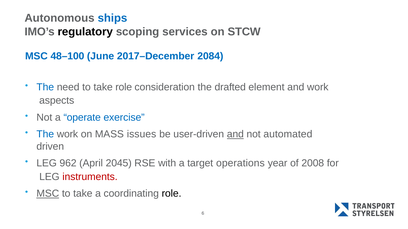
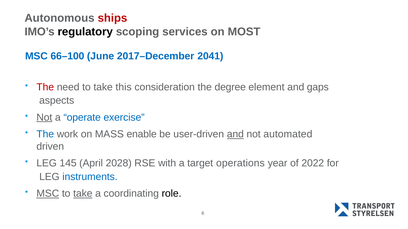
ships colour: blue -> red
STCW: STCW -> MOST
48–100: 48–100 -> 66–100
2084: 2084 -> 2041
The at (45, 87) colour: blue -> red
take role: role -> this
drafted: drafted -> degree
and work: work -> gaps
Not at (44, 118) underline: none -> present
issues: issues -> enable
962: 962 -> 145
2045: 2045 -> 2028
2008: 2008 -> 2022
instruments colour: red -> blue
take at (83, 194) underline: none -> present
